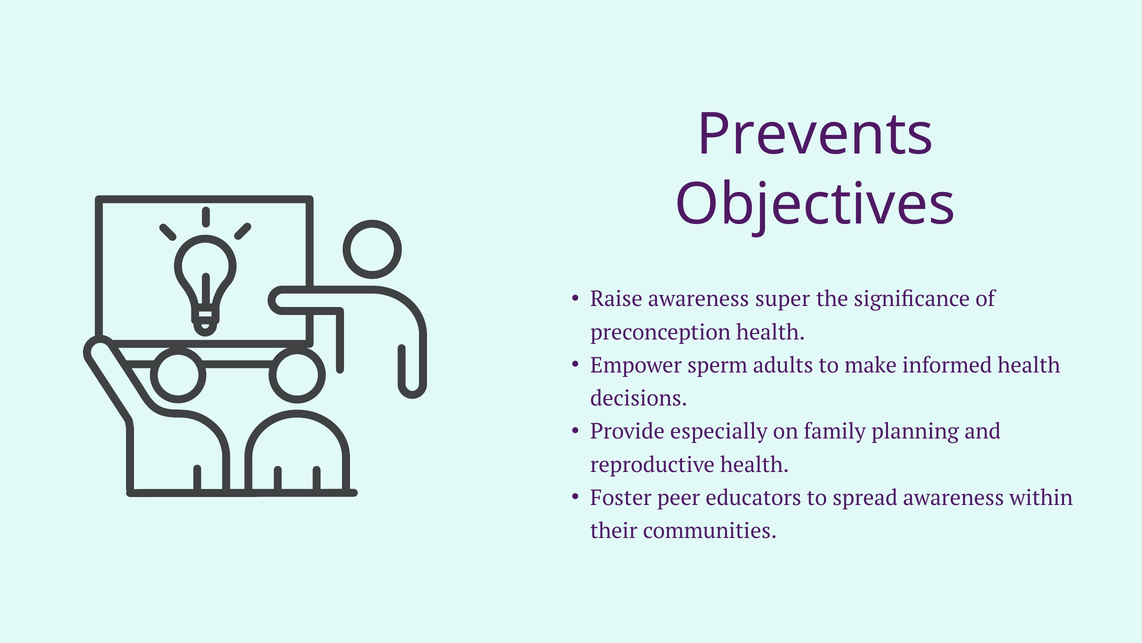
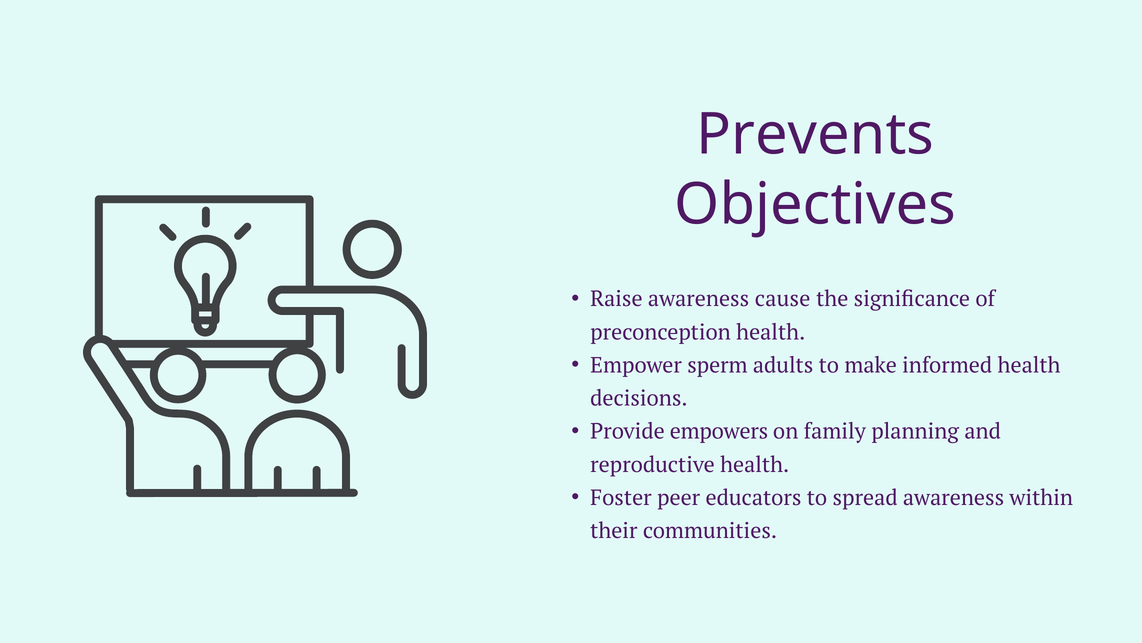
super: super -> cause
especially: especially -> empowers
